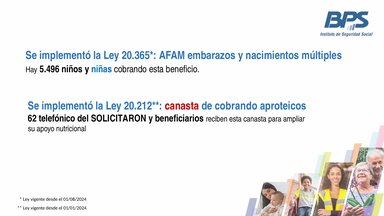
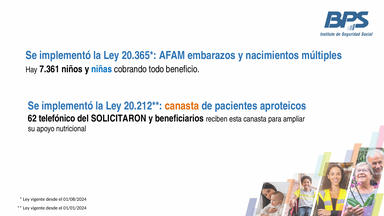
5.496: 5.496 -> 7.361
cobrando esta: esta -> todo
canasta at (182, 106) colour: red -> orange
de cobrando: cobrando -> pacientes
